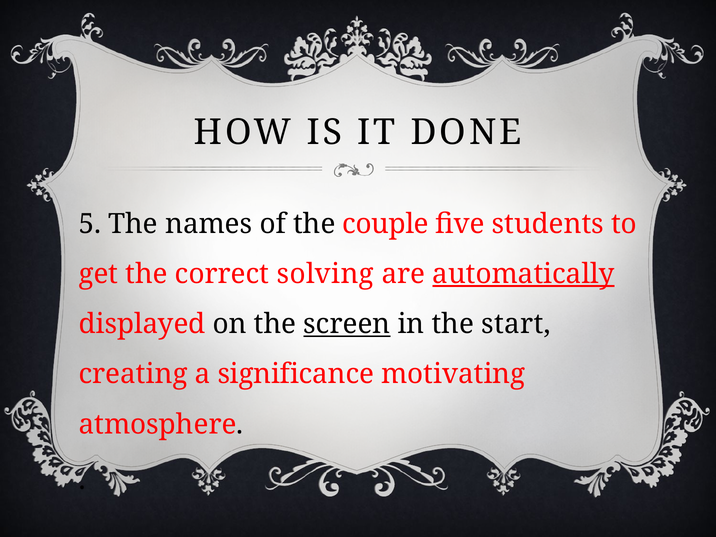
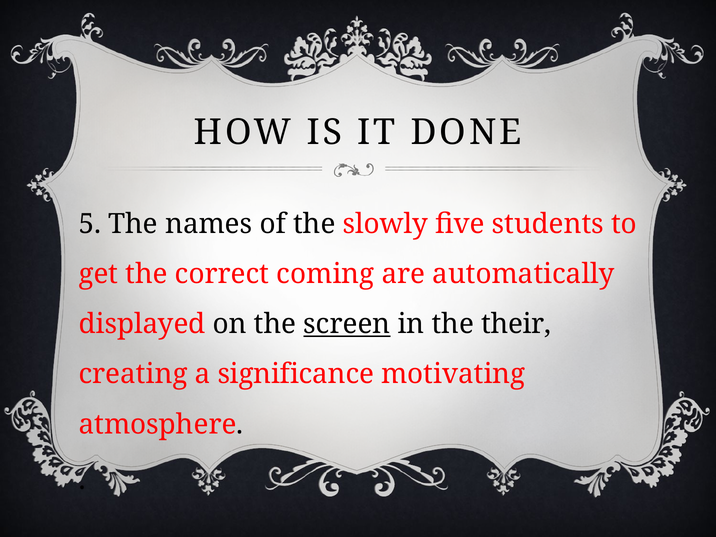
couple: couple -> slowly
solving: solving -> coming
automatically underline: present -> none
start: start -> their
